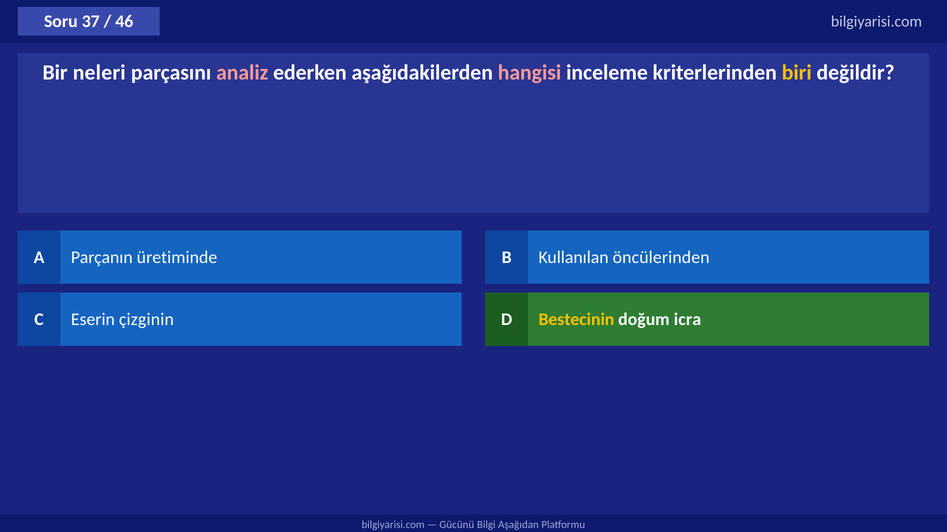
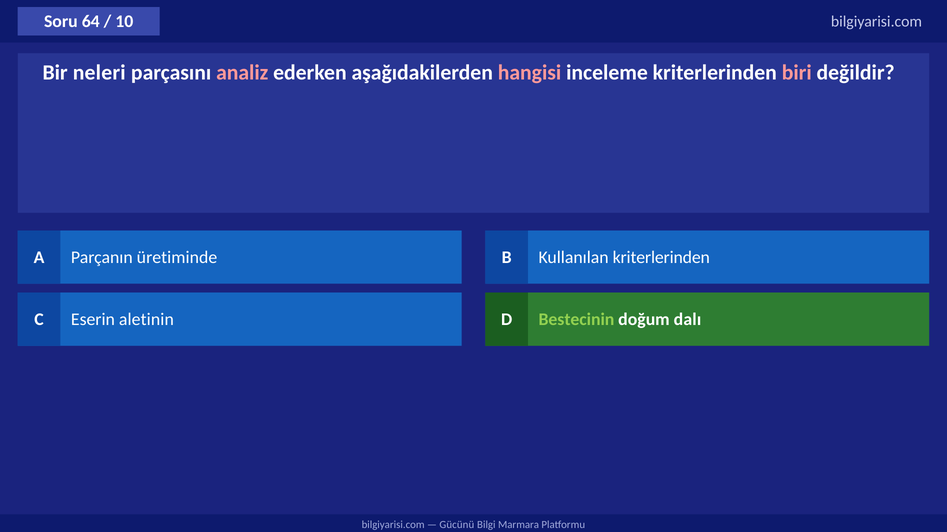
37: 37 -> 64
46: 46 -> 10
biri colour: yellow -> pink
Kullanılan öncülerinden: öncülerinden -> kriterlerinden
çizginin: çizginin -> aletinin
Bestecinin colour: yellow -> light green
icra: icra -> dalı
Aşağıdan: Aşağıdan -> Marmara
